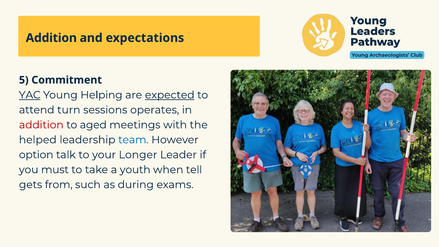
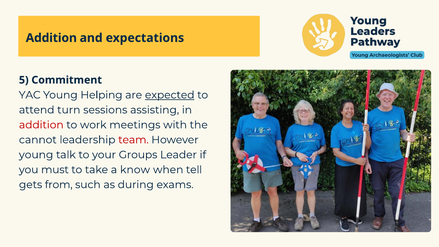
YAC underline: present -> none
operates: operates -> assisting
aged: aged -> work
helped: helped -> cannot
team colour: blue -> red
option at (36, 155): option -> young
Longer: Longer -> Groups
youth: youth -> know
